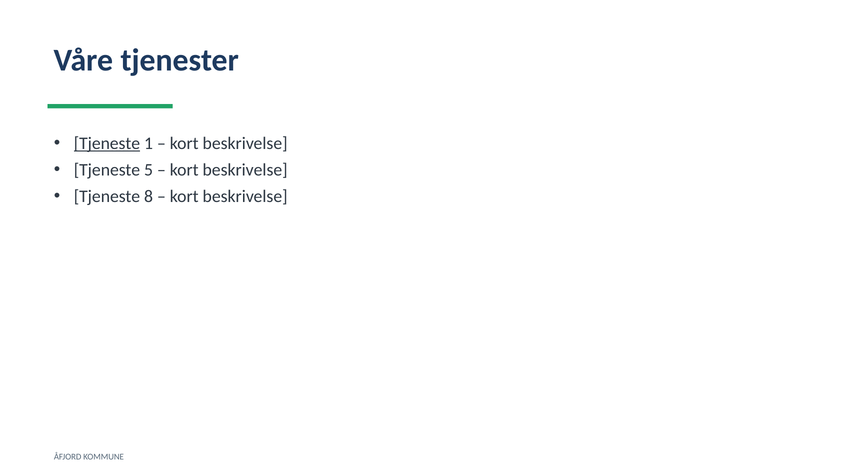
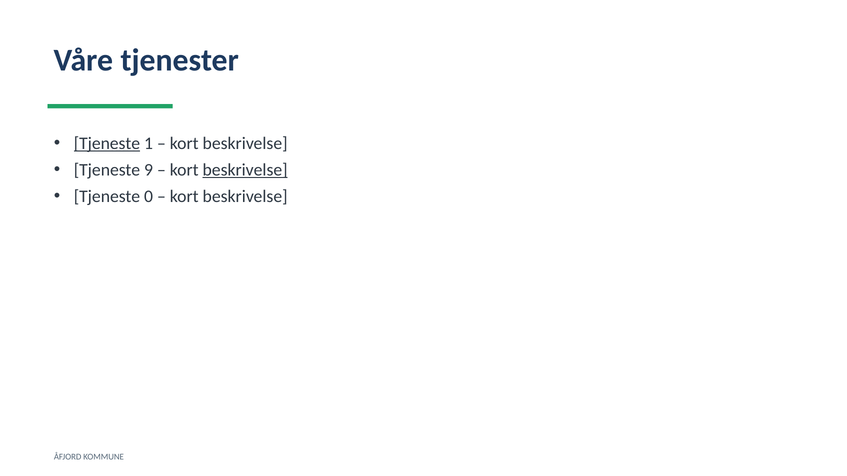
5: 5 -> 9
beskrivelse at (245, 170) underline: none -> present
8: 8 -> 0
